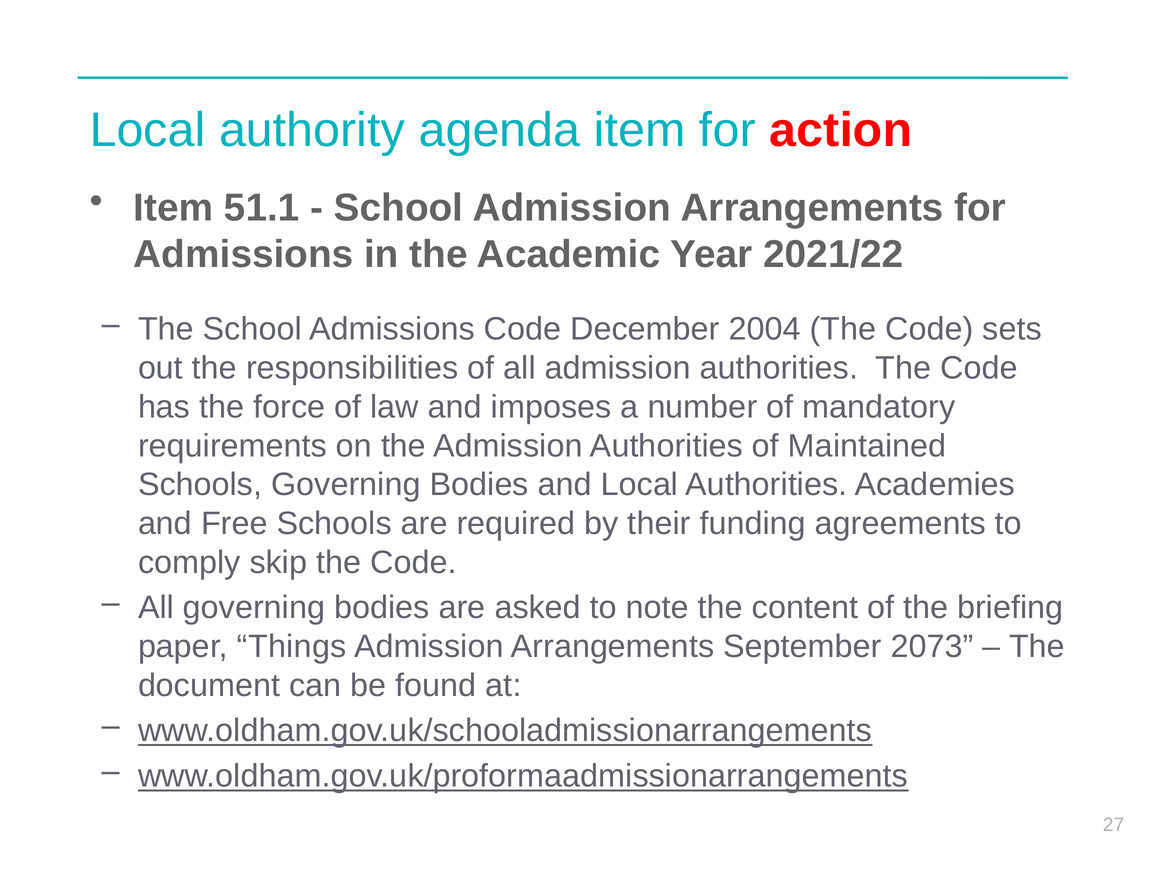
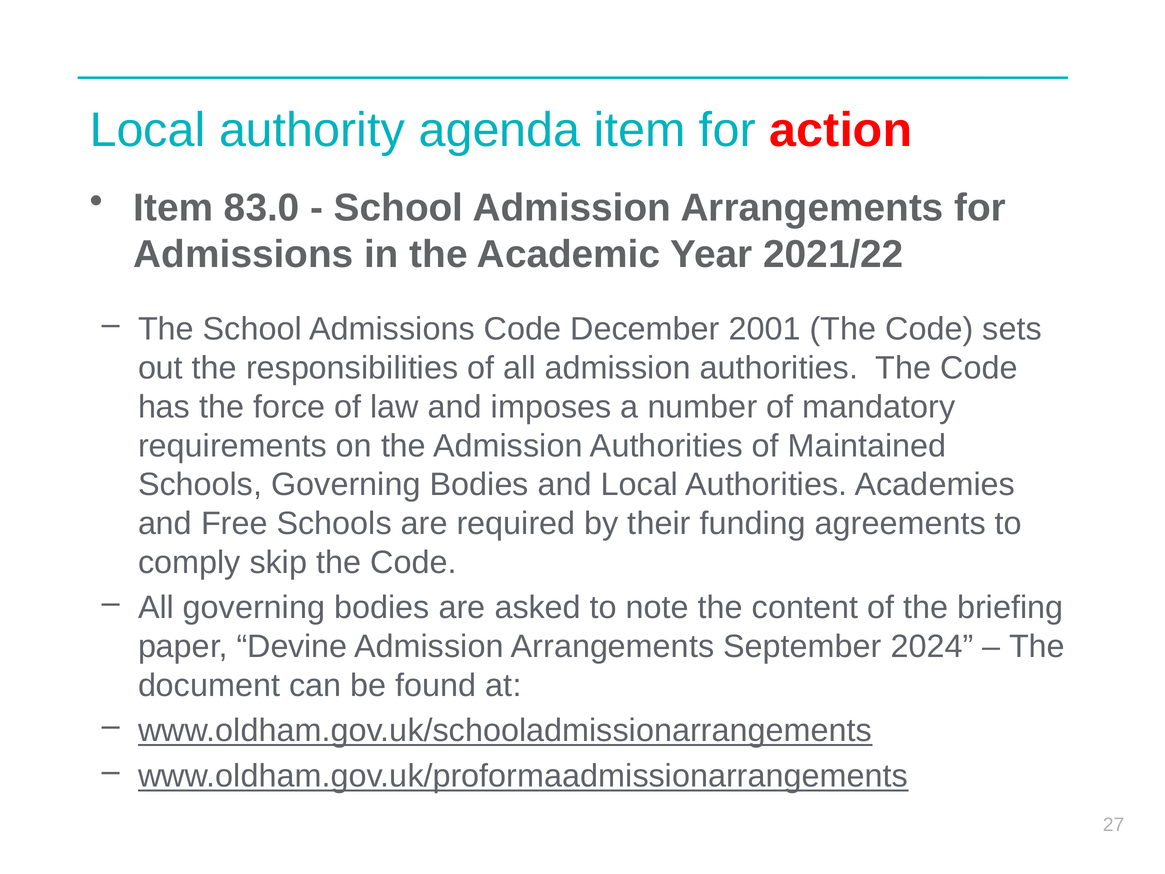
51.1: 51.1 -> 83.0
2004: 2004 -> 2001
Things: Things -> Devine
2073: 2073 -> 2024
